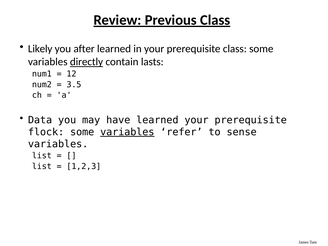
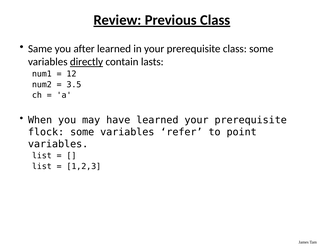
Likely: Likely -> Same
Data: Data -> When
variables at (127, 132) underline: present -> none
sense: sense -> point
